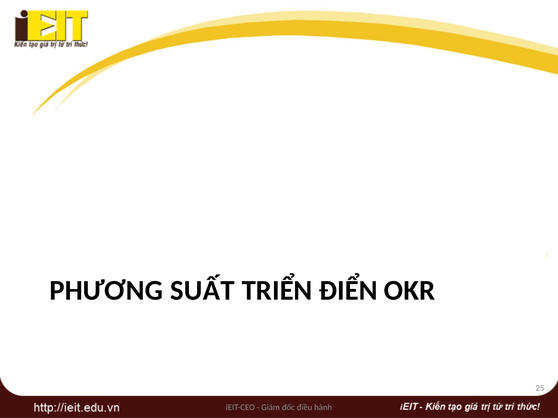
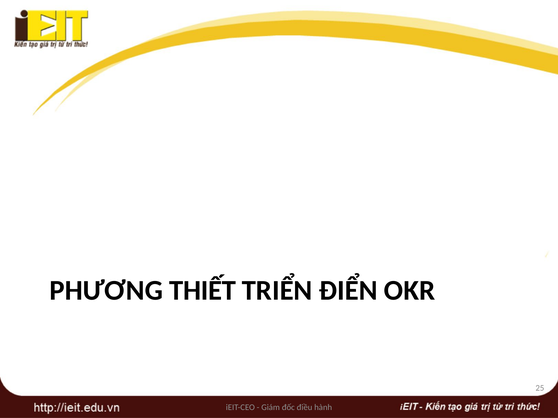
SUẤT: SUẤT -> THIẾT
